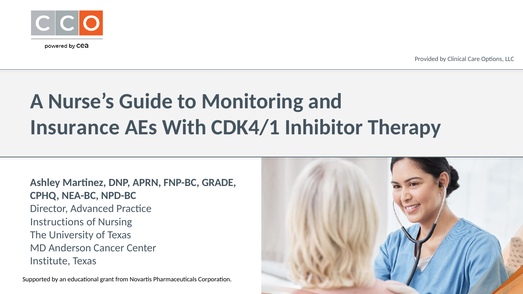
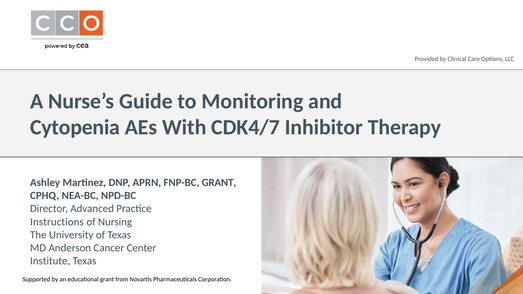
Insurance: Insurance -> Cytopenia
CDK4/1: CDK4/1 -> CDK4/7
FNP-BC GRADE: GRADE -> GRANT
